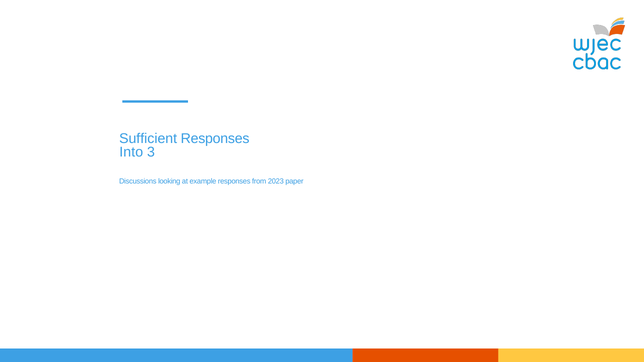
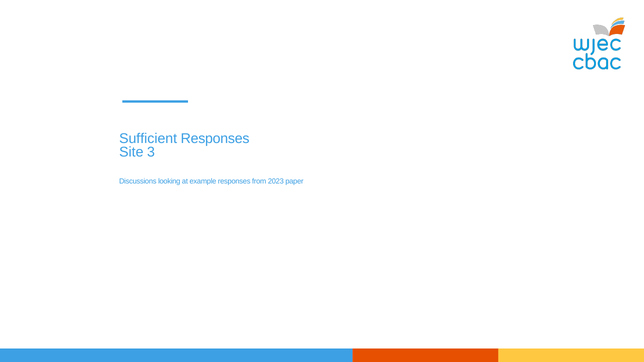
Into: Into -> Site
